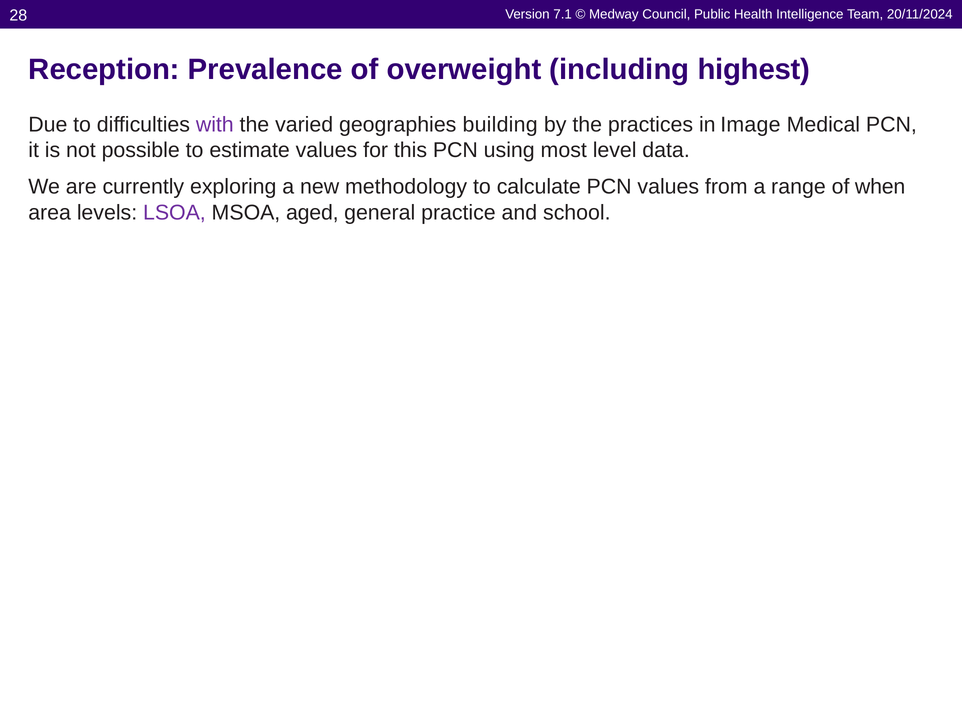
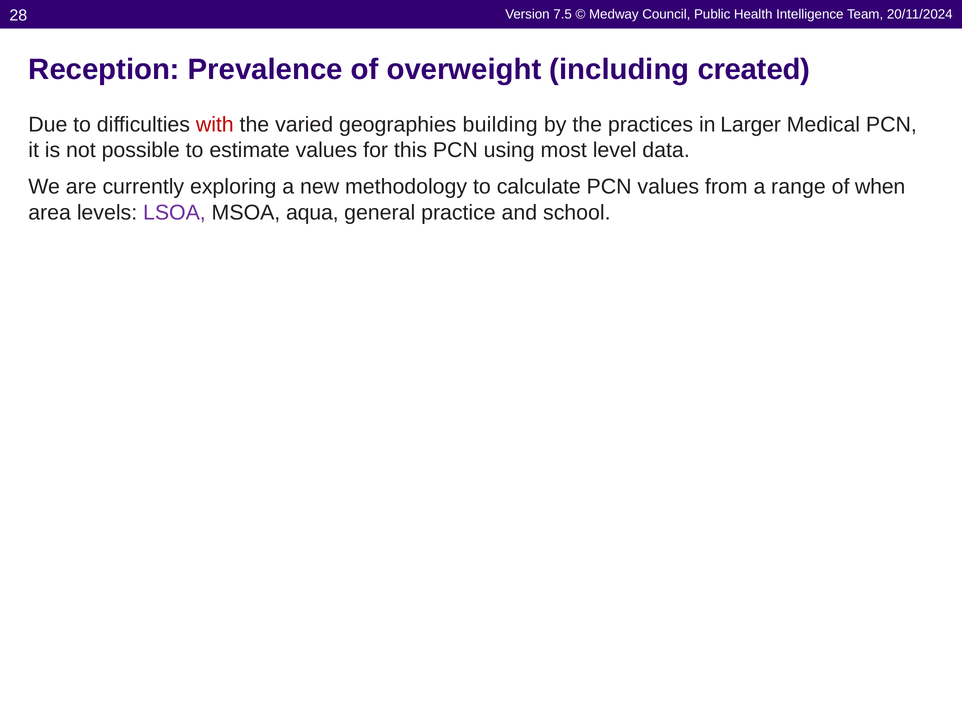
7.1: 7.1 -> 7.5
highest: highest -> created
with colour: purple -> red
Image: Image -> Larger
aged: aged -> aqua
